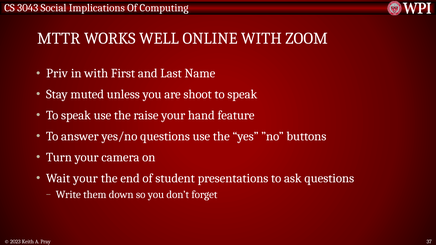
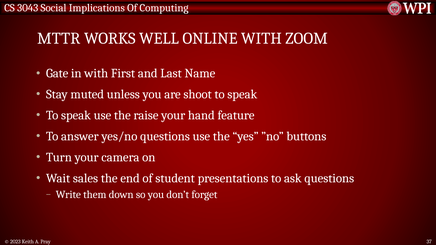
Priv: Priv -> Gate
Wait your: your -> sales
